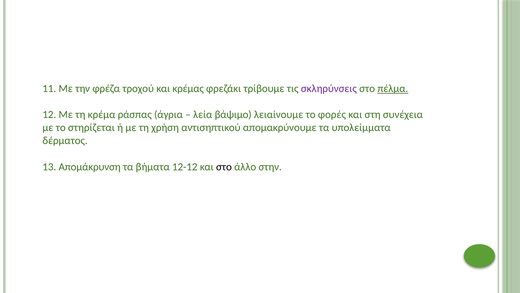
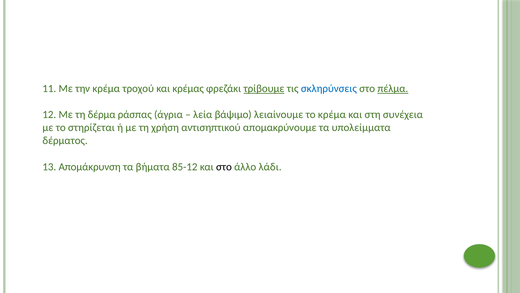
την φρέζα: φρέζα -> κρέμα
τρίβουμε underline: none -> present
σκληρύνσεις colour: purple -> blue
κρέμα: κρέμα -> δέρμα
το φορές: φορές -> κρέμα
12-12: 12-12 -> 85-12
στην: στην -> λάδι
